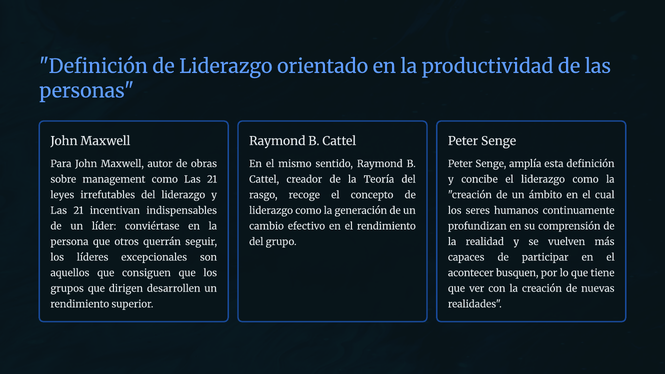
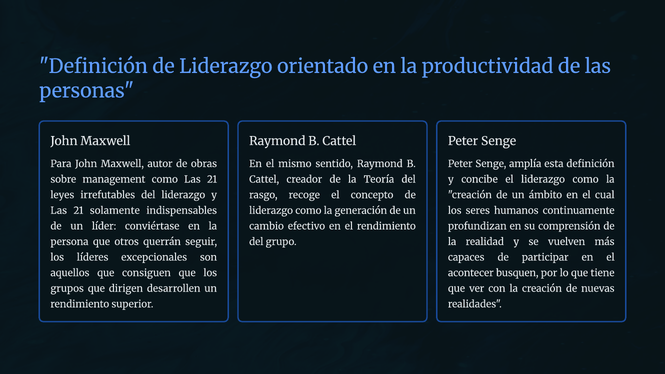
incentivan: incentivan -> solamente
